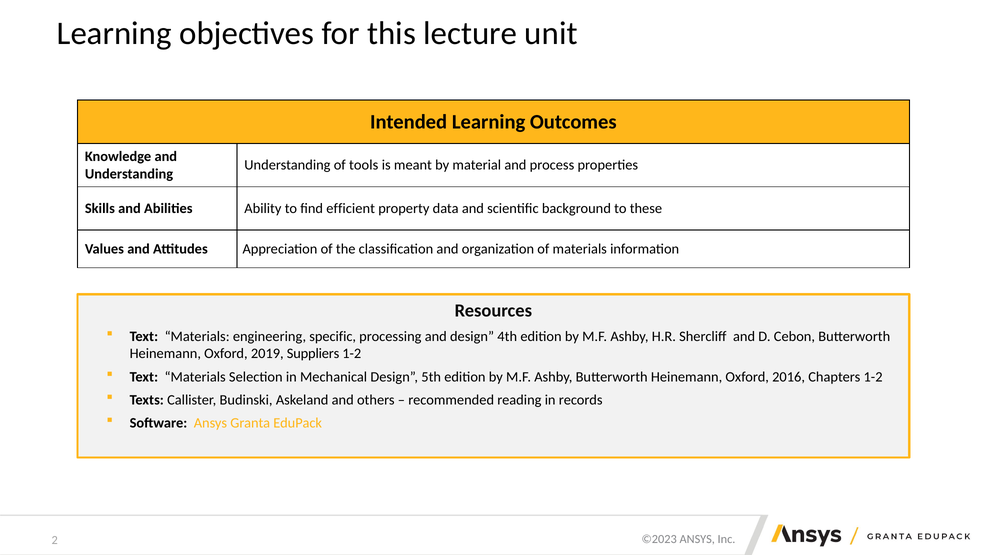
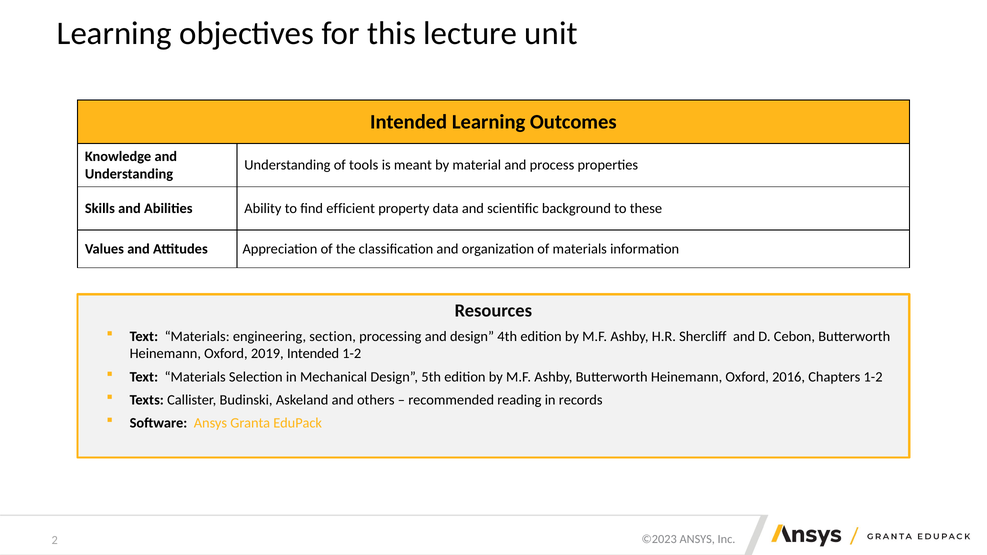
specific: specific -> section
2019 Suppliers: Suppliers -> Intended
